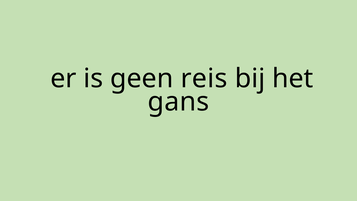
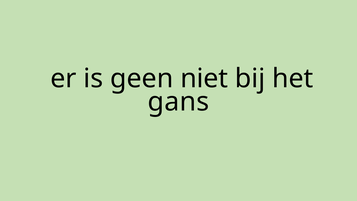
reis: reis -> niet
